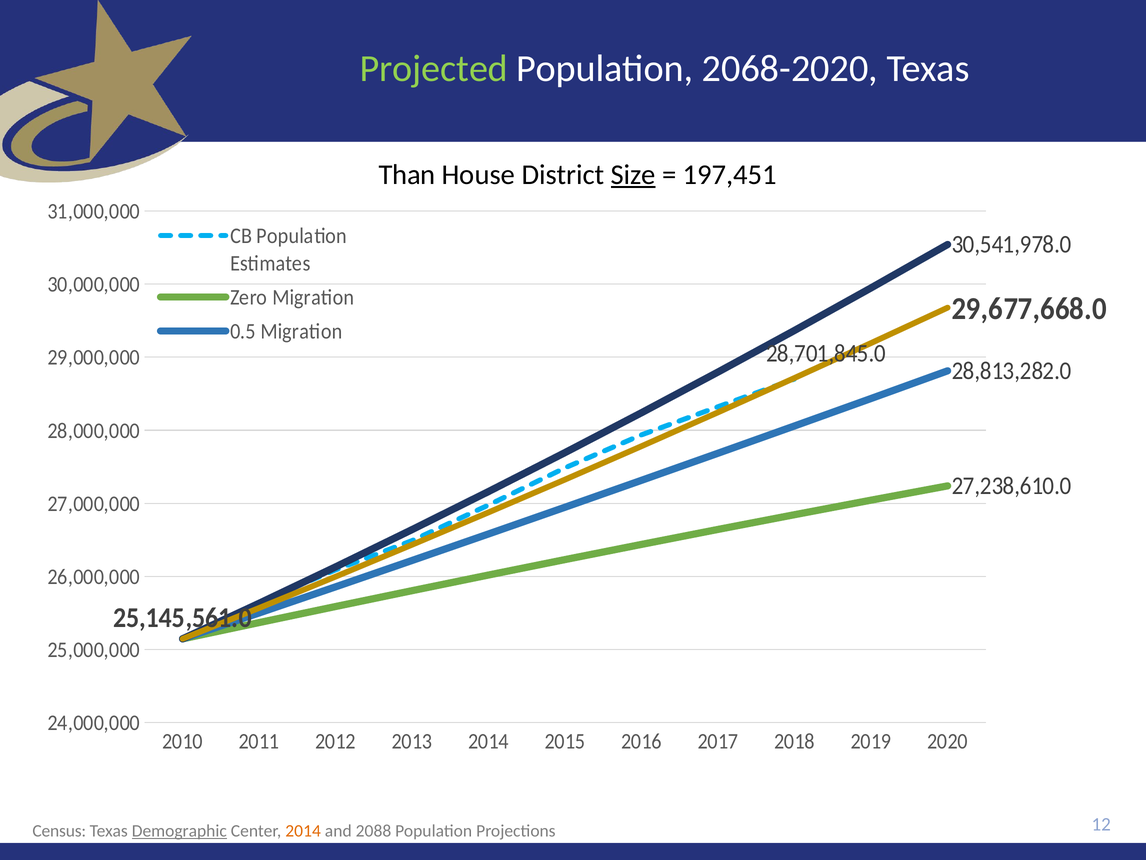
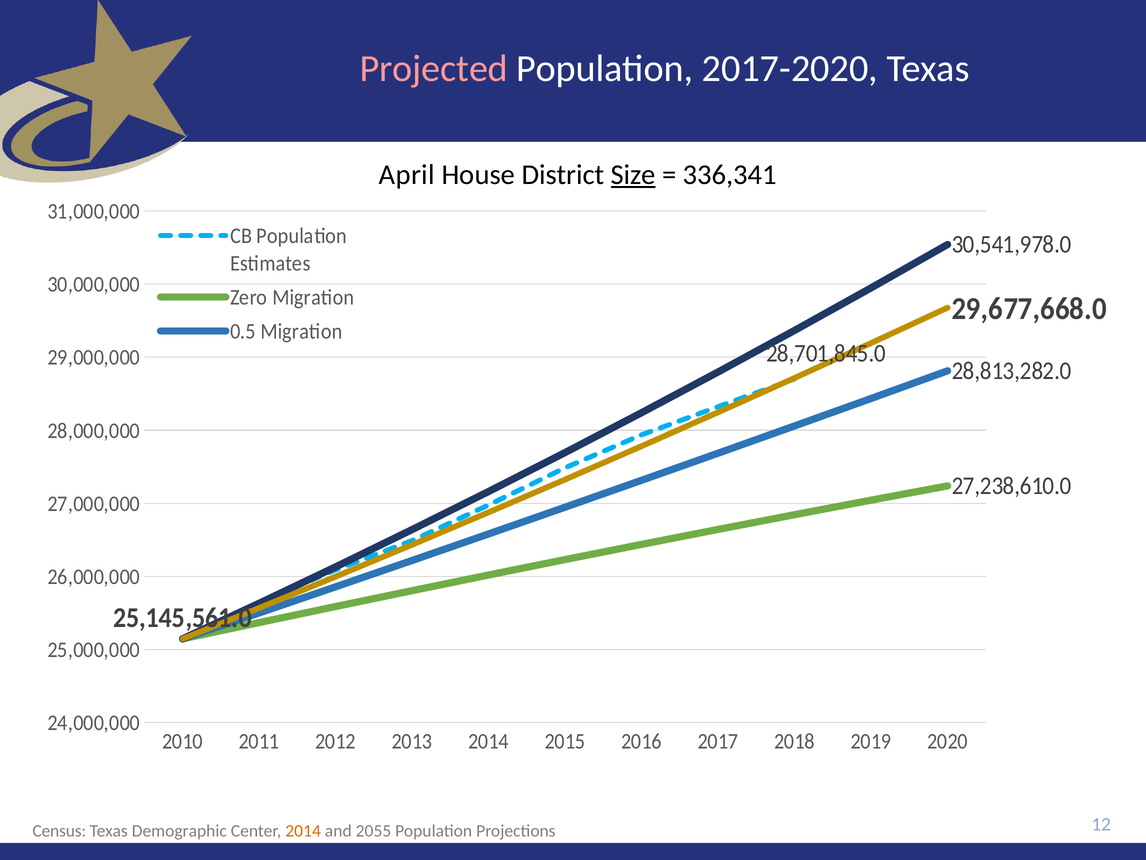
Projected colour: light green -> pink
2068-2020: 2068-2020 -> 2017-2020
Than: Than -> April
197,451: 197,451 -> 336,341
Demographic underline: present -> none
2088: 2088 -> 2055
